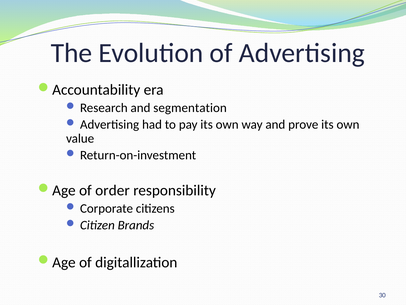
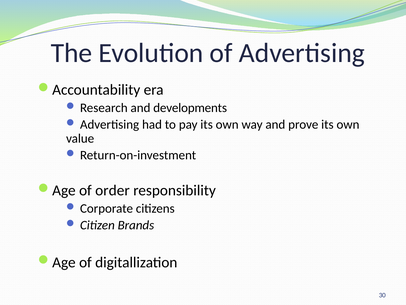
segmentation: segmentation -> developments
